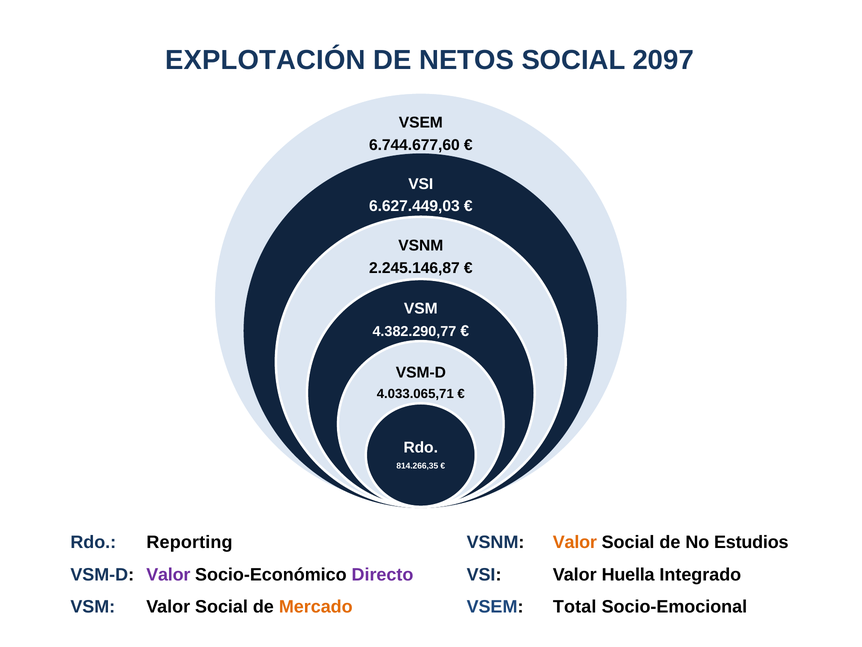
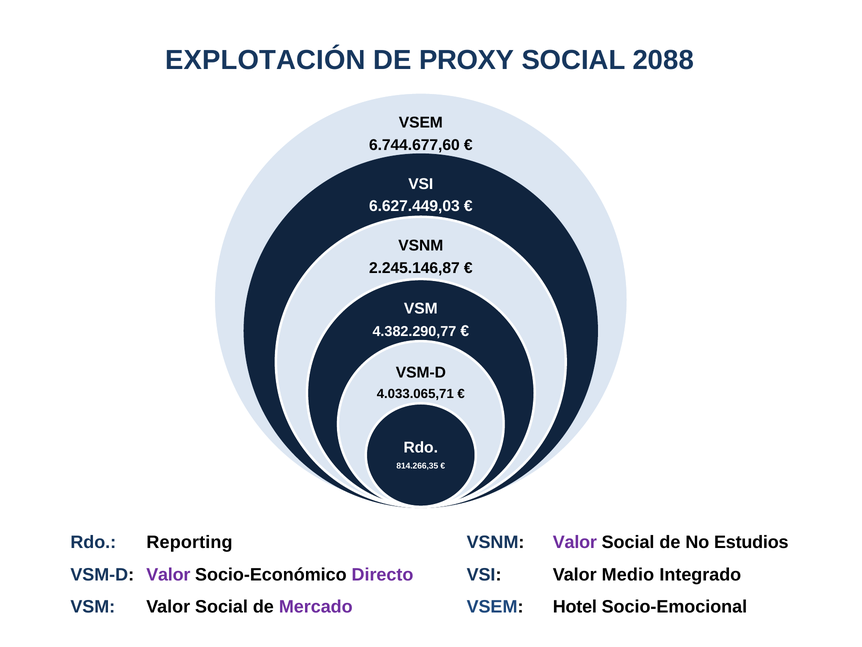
NETOS: NETOS -> PROXY
2097: 2097 -> 2088
Valor at (575, 542) colour: orange -> purple
Huella: Huella -> Medio
Mercado colour: orange -> purple
Total: Total -> Hotel
